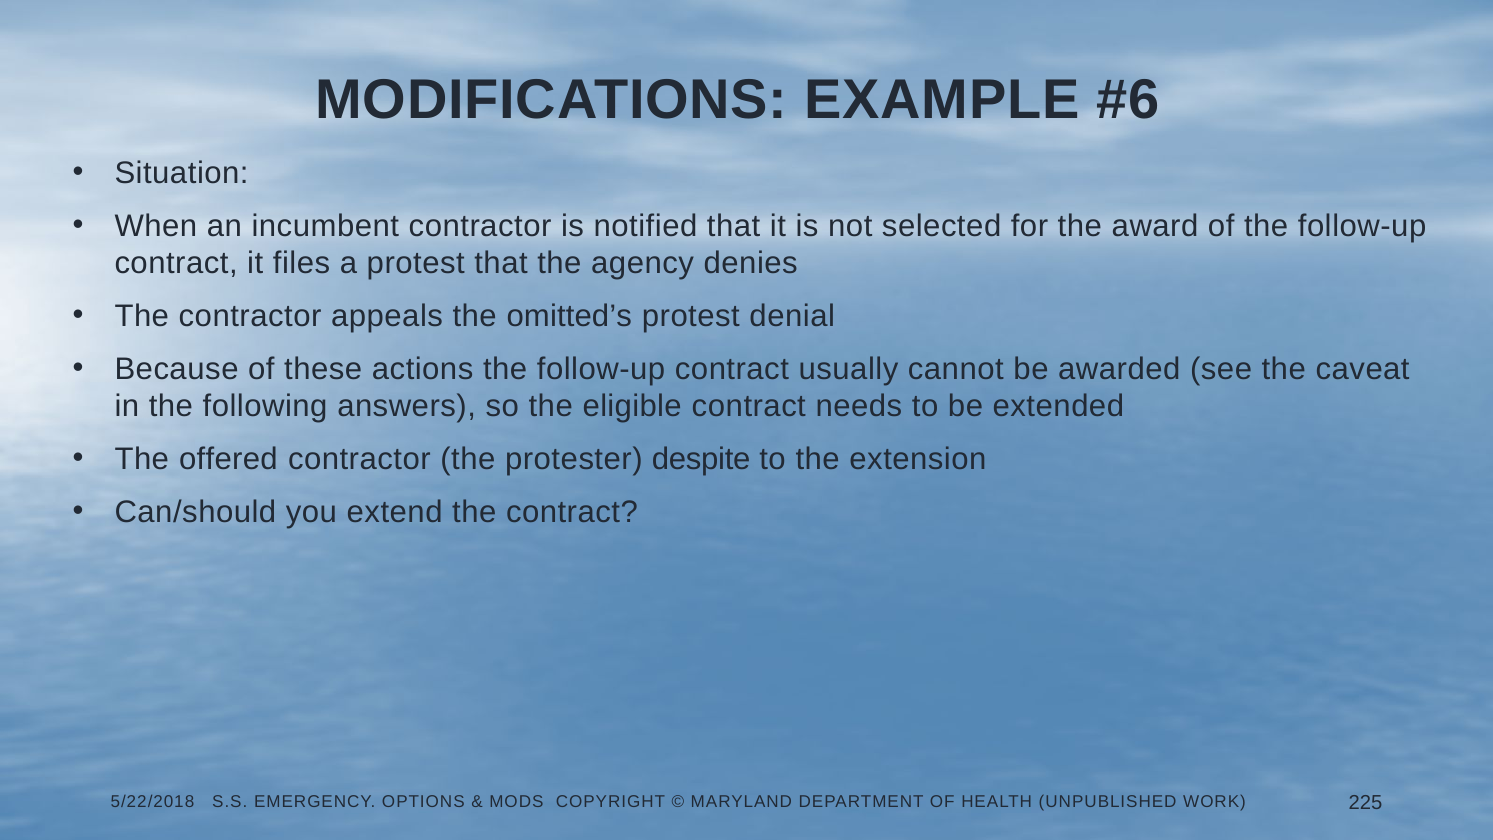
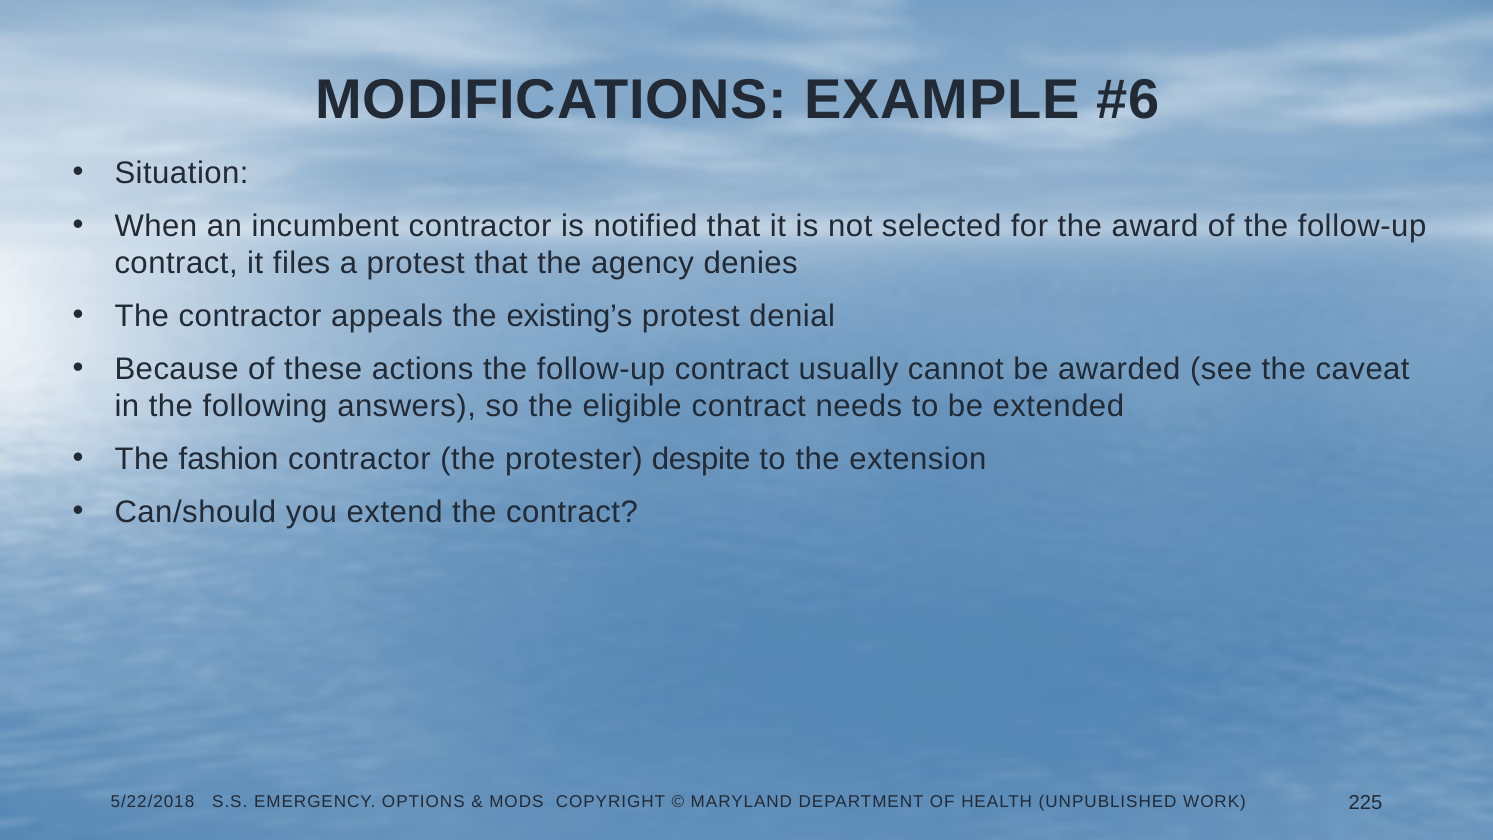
omitted’s: omitted’s -> existing’s
offered: offered -> fashion
